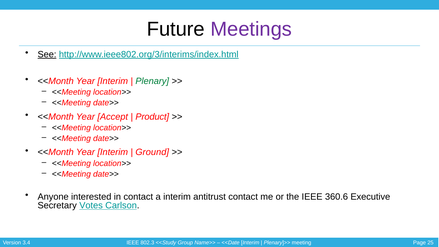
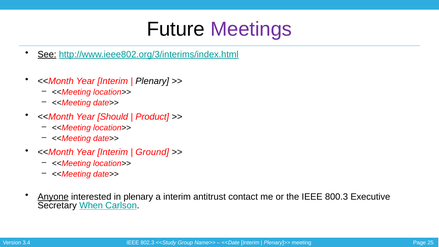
Plenary at (152, 81) colour: green -> black
Accept: Accept -> Should
Anyone underline: none -> present
in contact: contact -> plenary
360.6: 360.6 -> 800.3
Votes: Votes -> When
